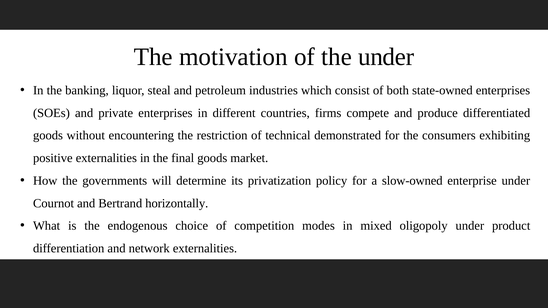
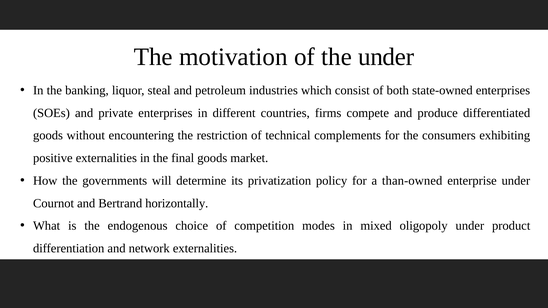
demonstrated: demonstrated -> complements
slow-owned: slow-owned -> than-owned
